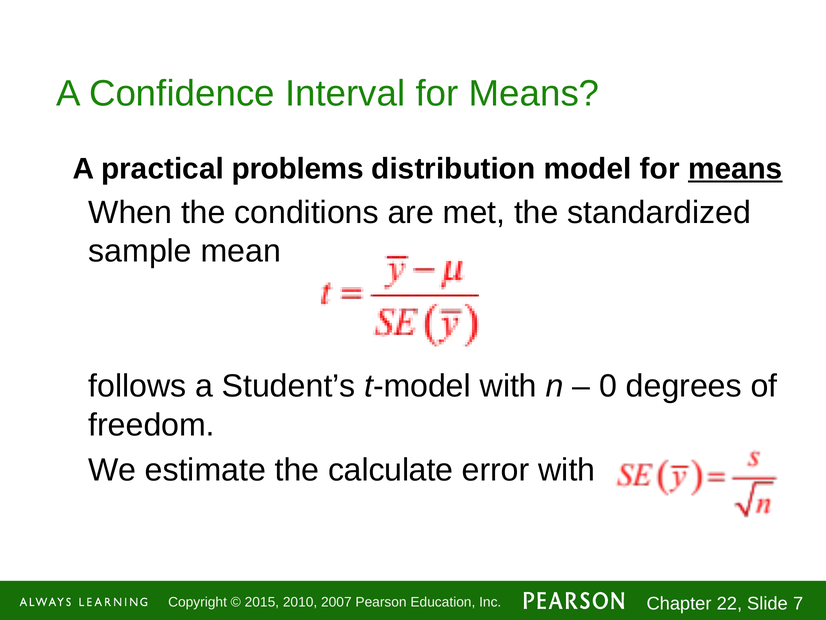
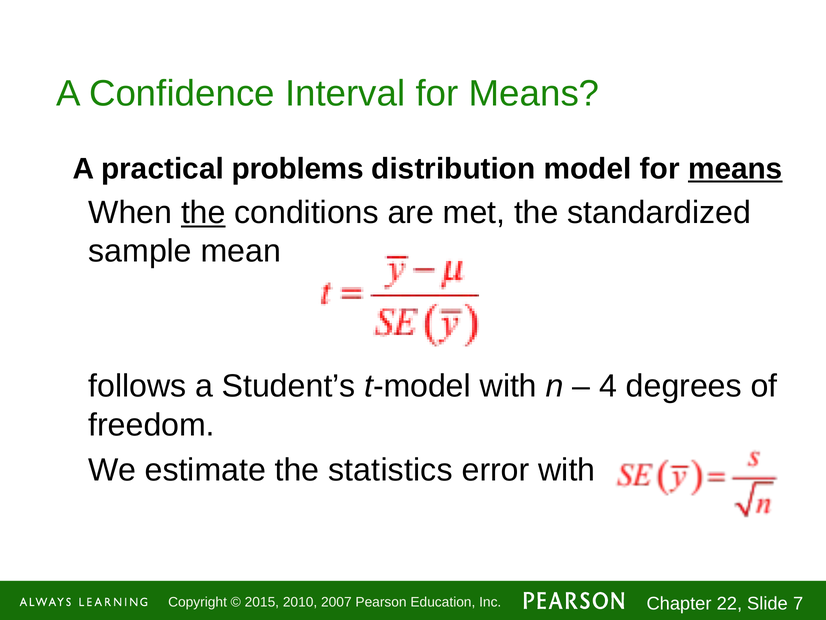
the at (203, 212) underline: none -> present
0: 0 -> 4
calculate: calculate -> statistics
